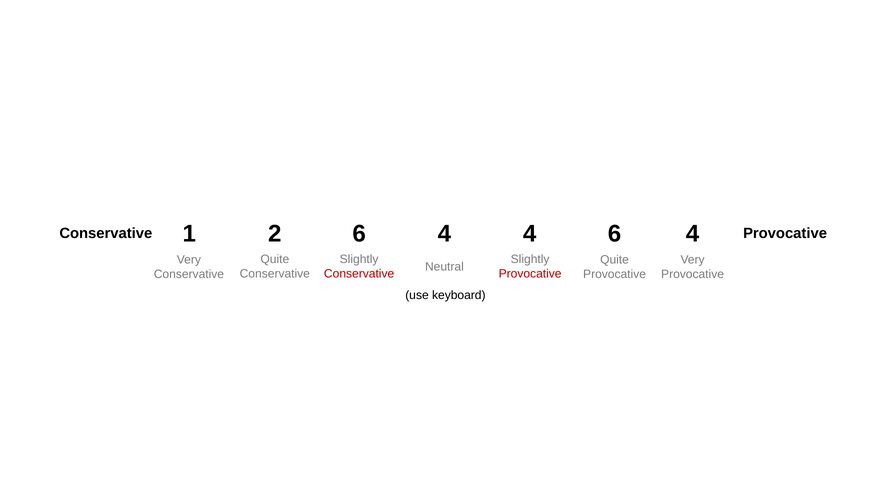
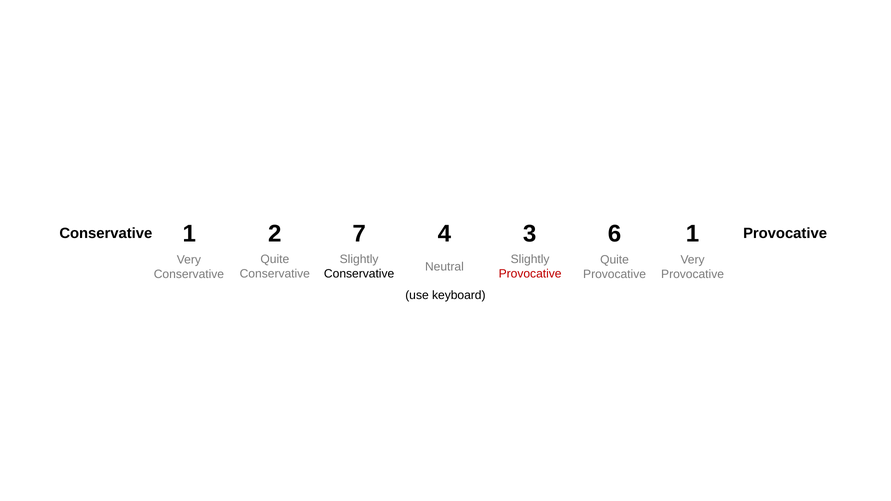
2 6: 6 -> 7
4 4: 4 -> 3
1 4: 4 -> 1
Conservative at (359, 274) colour: red -> black
